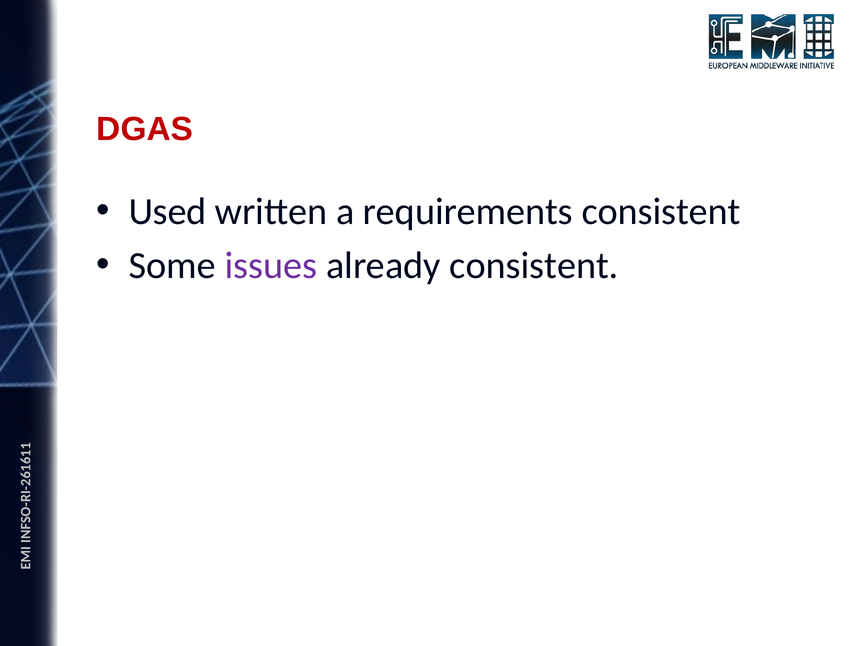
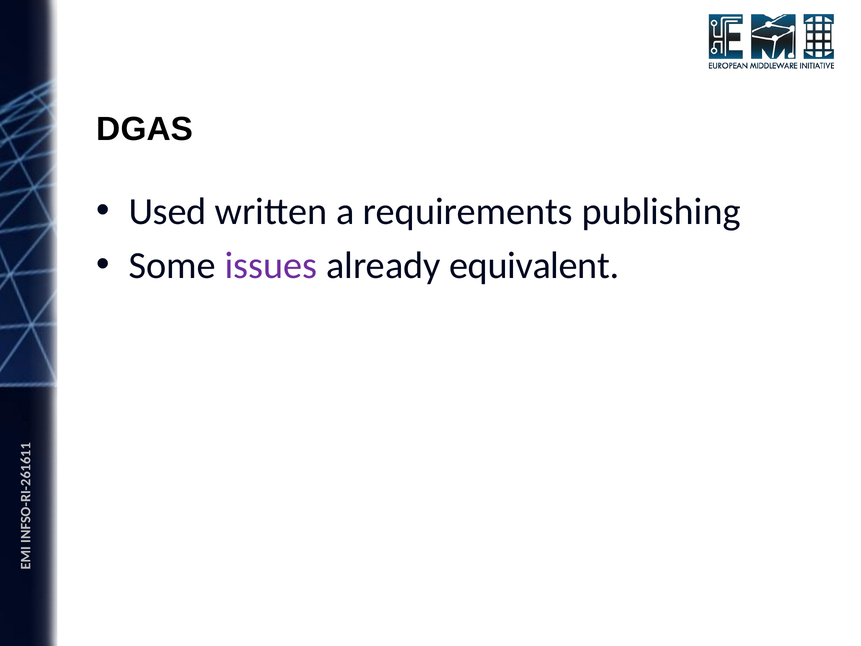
DGAS colour: red -> black
requirements consistent: consistent -> publishing
already consistent: consistent -> equivalent
